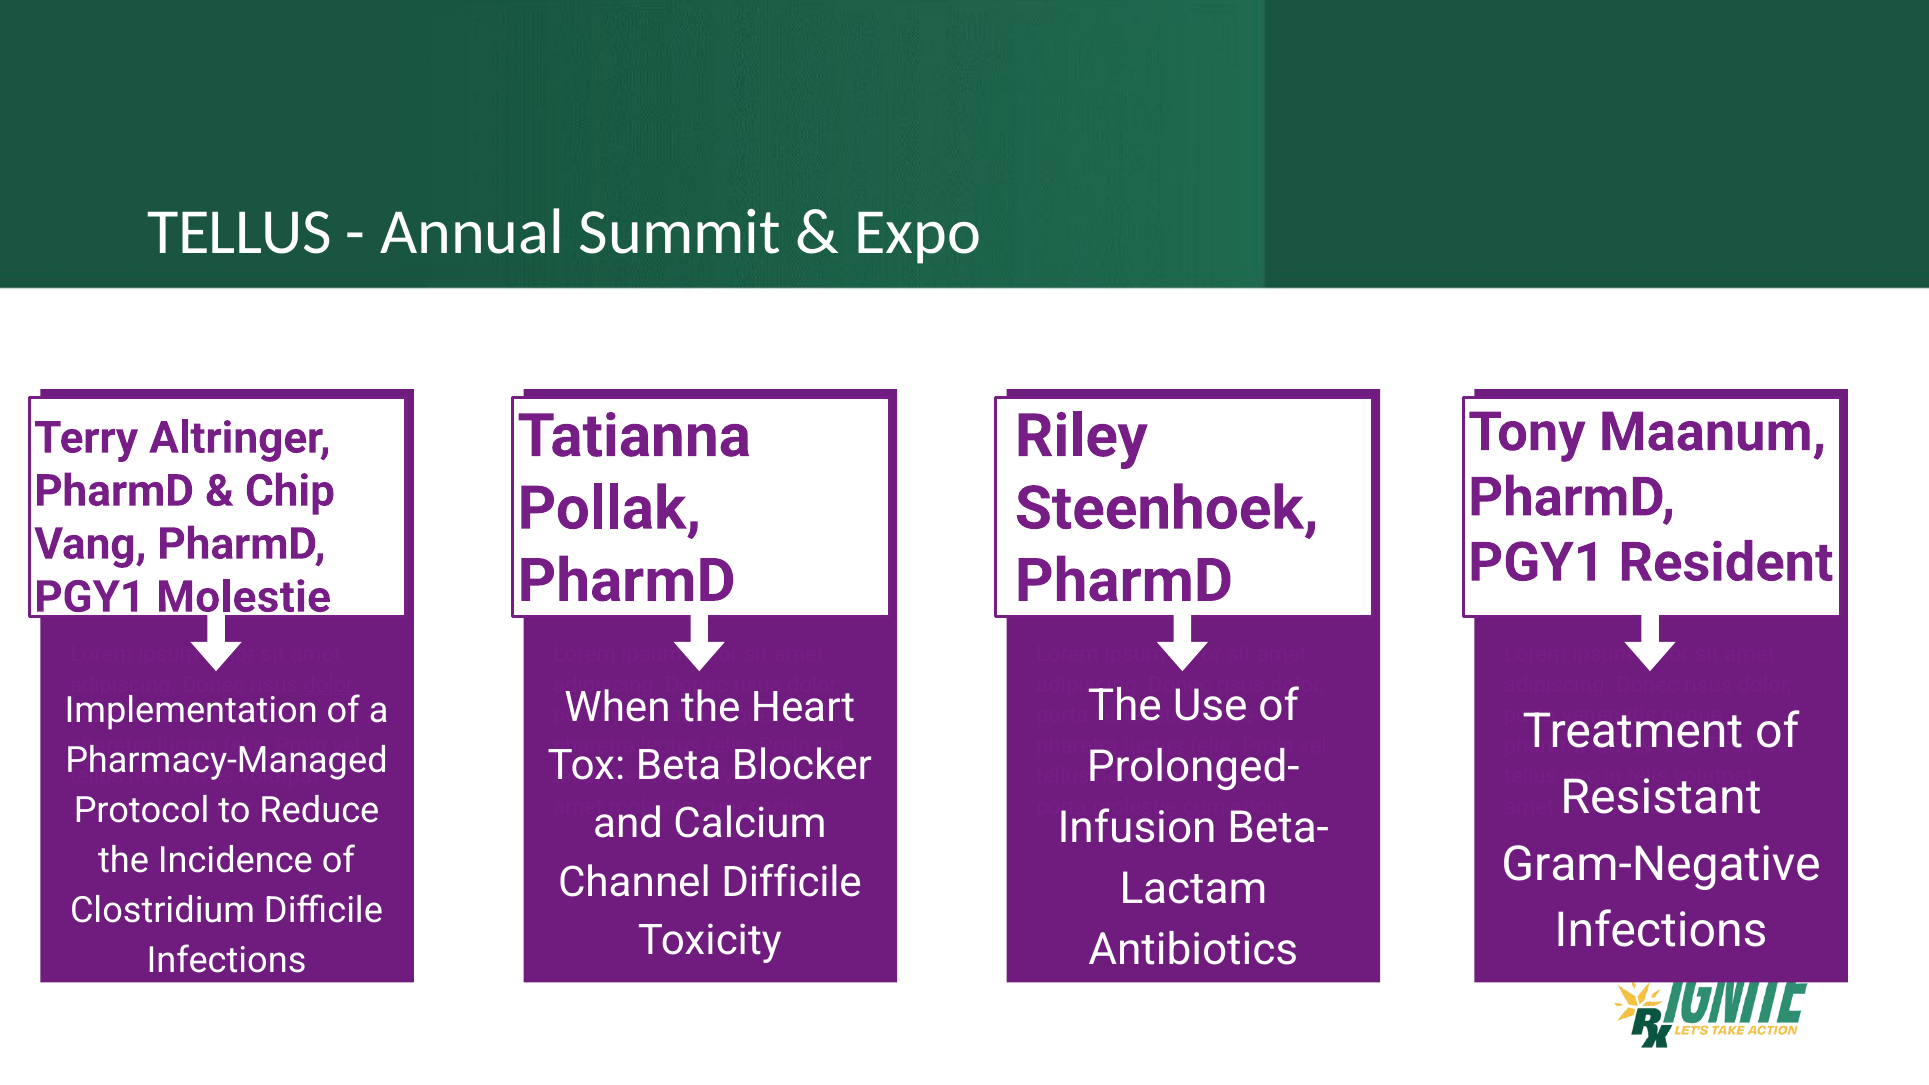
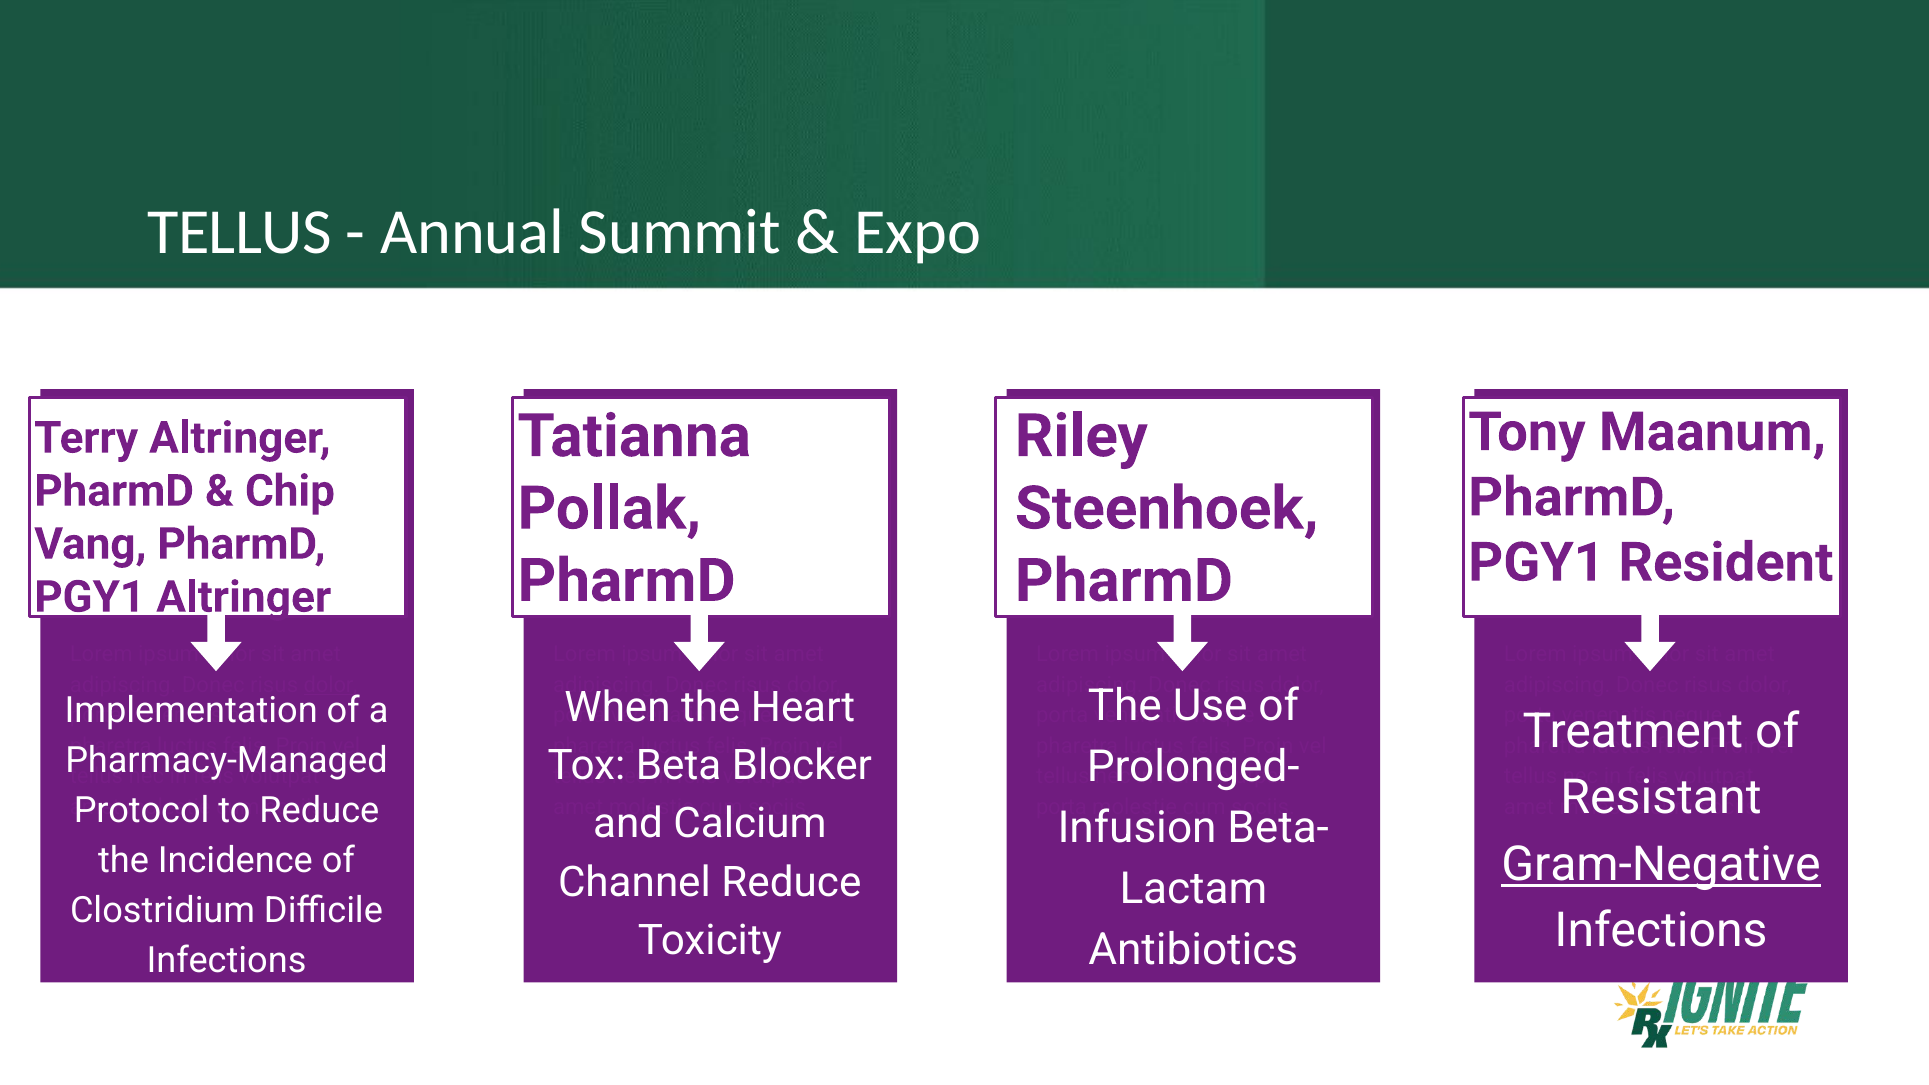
PGY1 Molestie: Molestie -> Altringer
Gram-Negative underline: none -> present
Channel Difficile: Difficile -> Reduce
